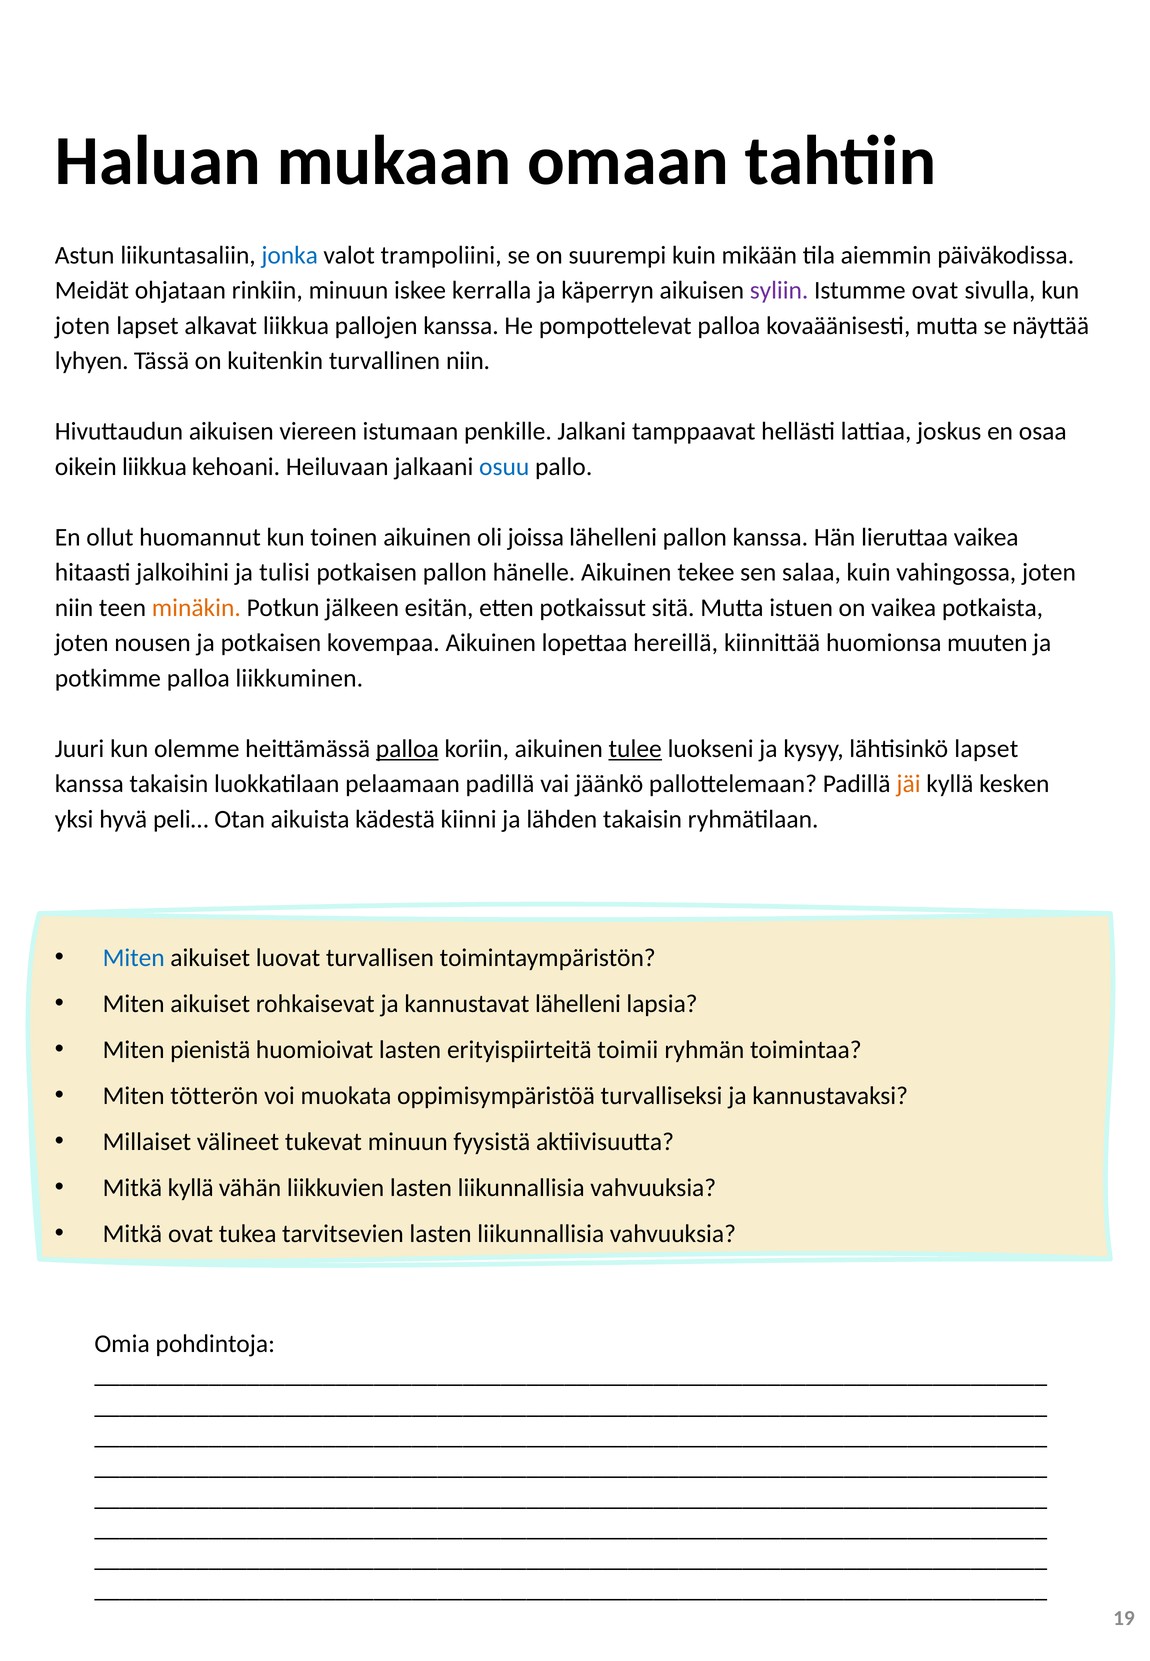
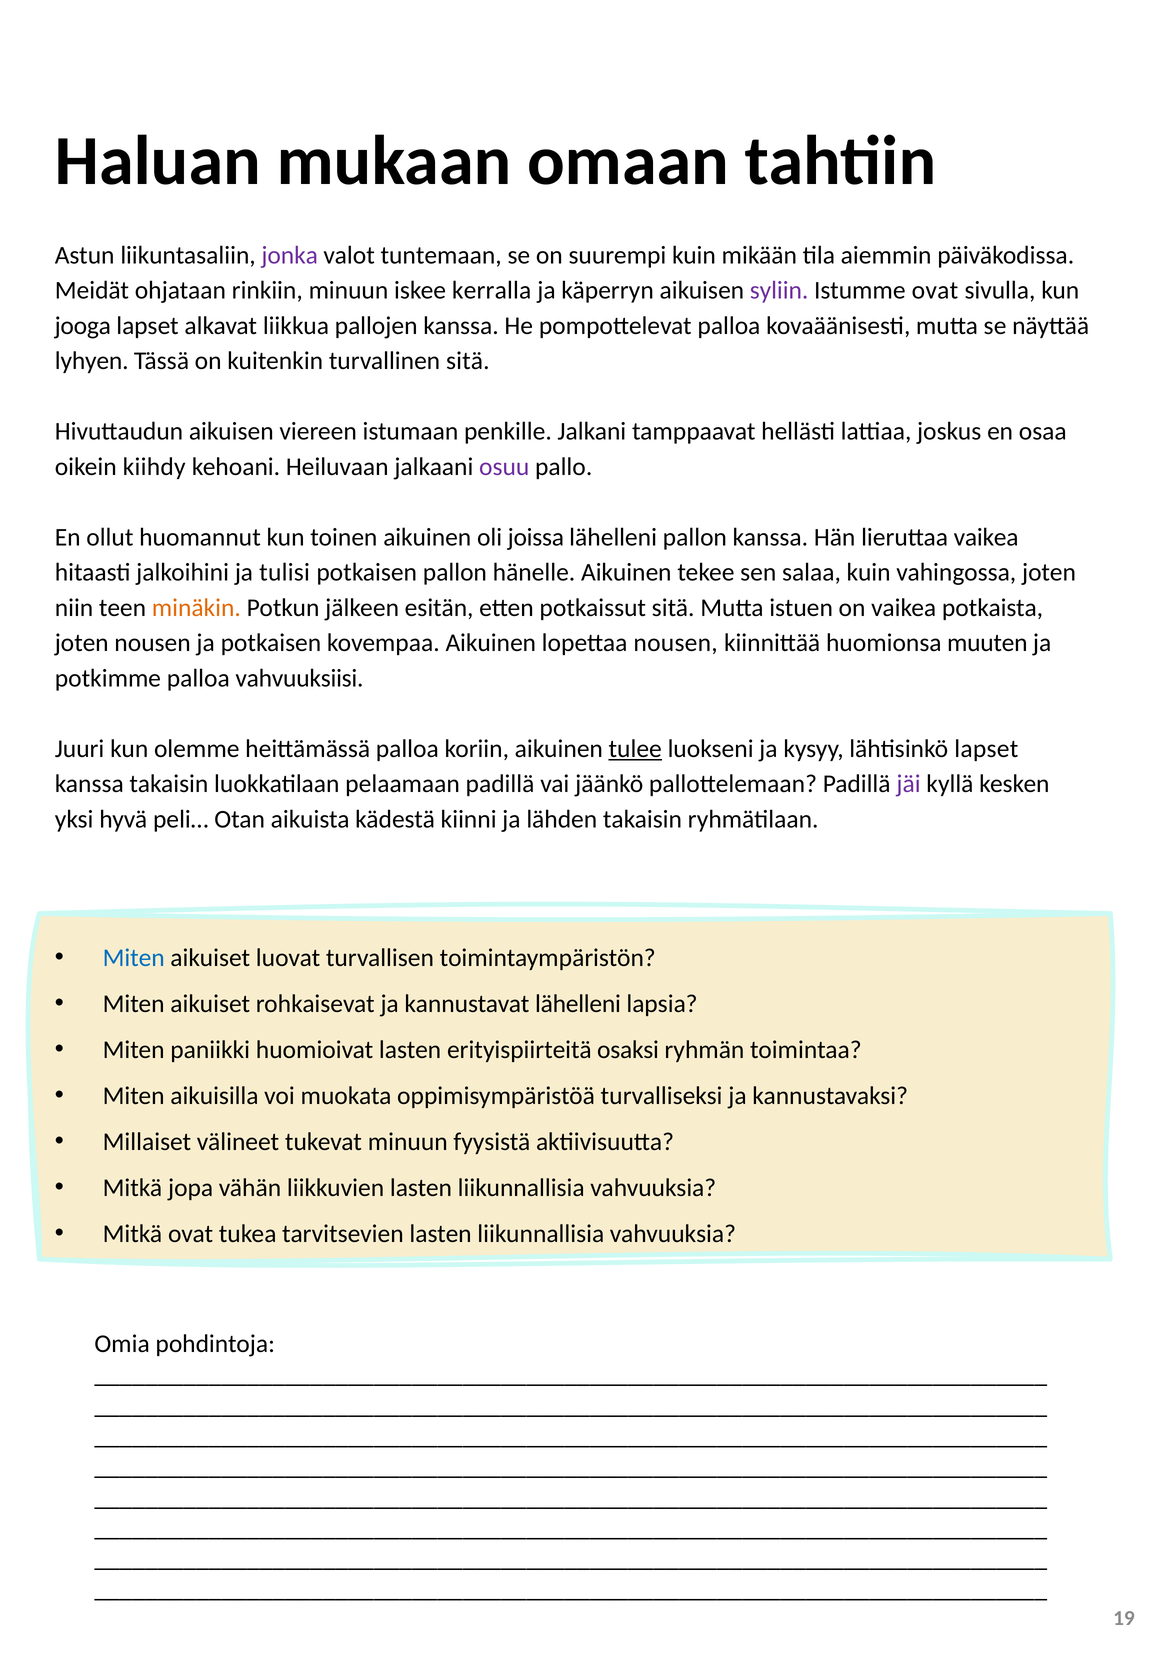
jonka colour: blue -> purple
trampoliini: trampoliini -> tuntemaan
joten at (82, 326): joten -> jooga
turvallinen niin: niin -> sitä
oikein liikkua: liikkua -> kiihdy
osuu colour: blue -> purple
lopettaa hereillä: hereillä -> nousen
liikkuminen: liikkuminen -> vahvuuksiisi
palloa at (407, 749) underline: present -> none
jäi colour: orange -> purple
pienistä: pienistä -> paniikki
toimii: toimii -> osaksi
tötterön: tötterön -> aikuisilla
Mitkä kyllä: kyllä -> jopa
